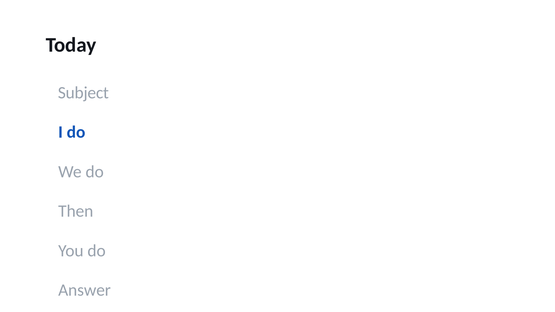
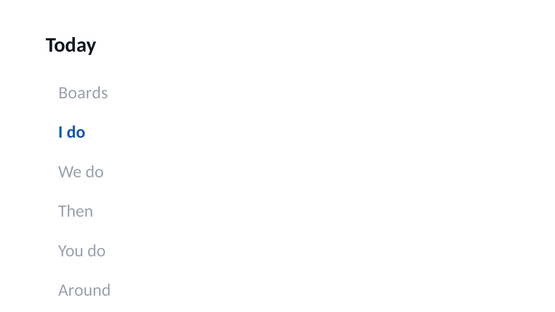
Subject: Subject -> Boards
Answer: Answer -> Around
